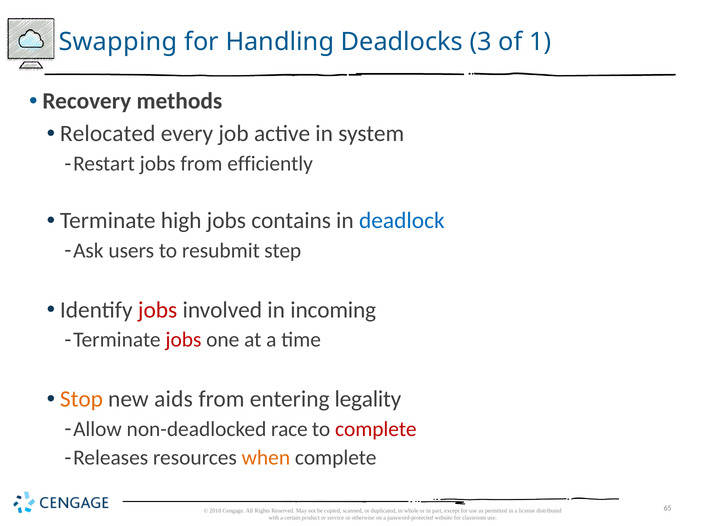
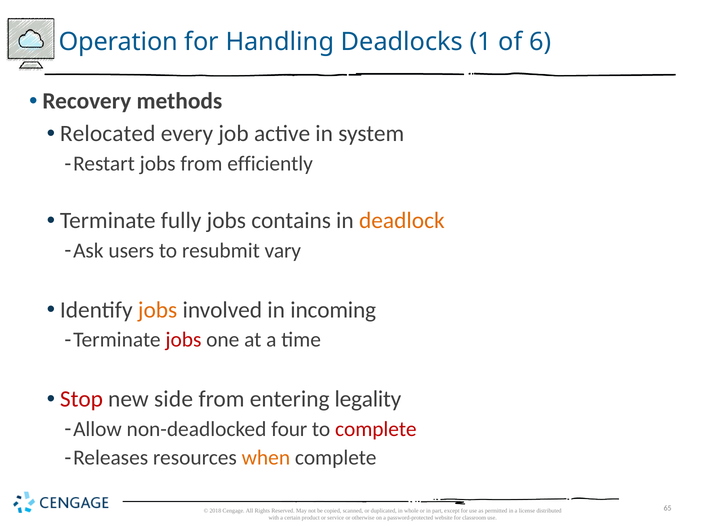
Swapping: Swapping -> Operation
3: 3 -> 1
1: 1 -> 6
high: high -> fully
deadlock colour: blue -> orange
step: step -> vary
jobs at (158, 310) colour: red -> orange
Stop colour: orange -> red
aids: aids -> side
race: race -> four
